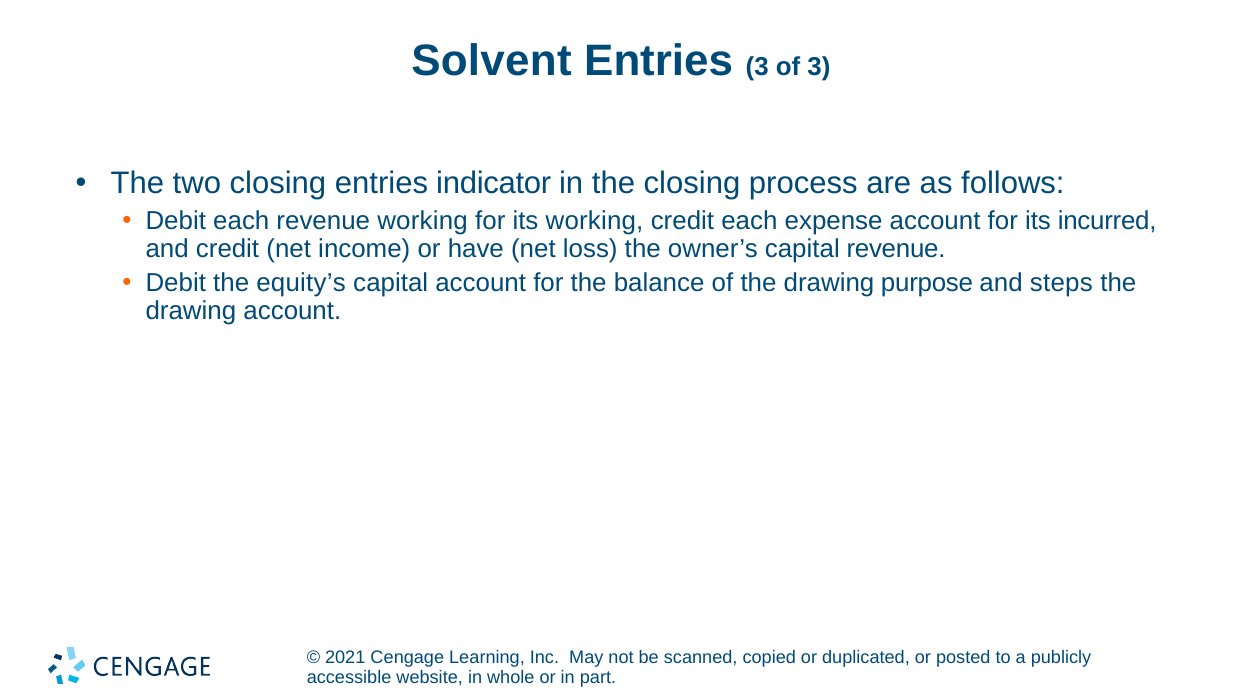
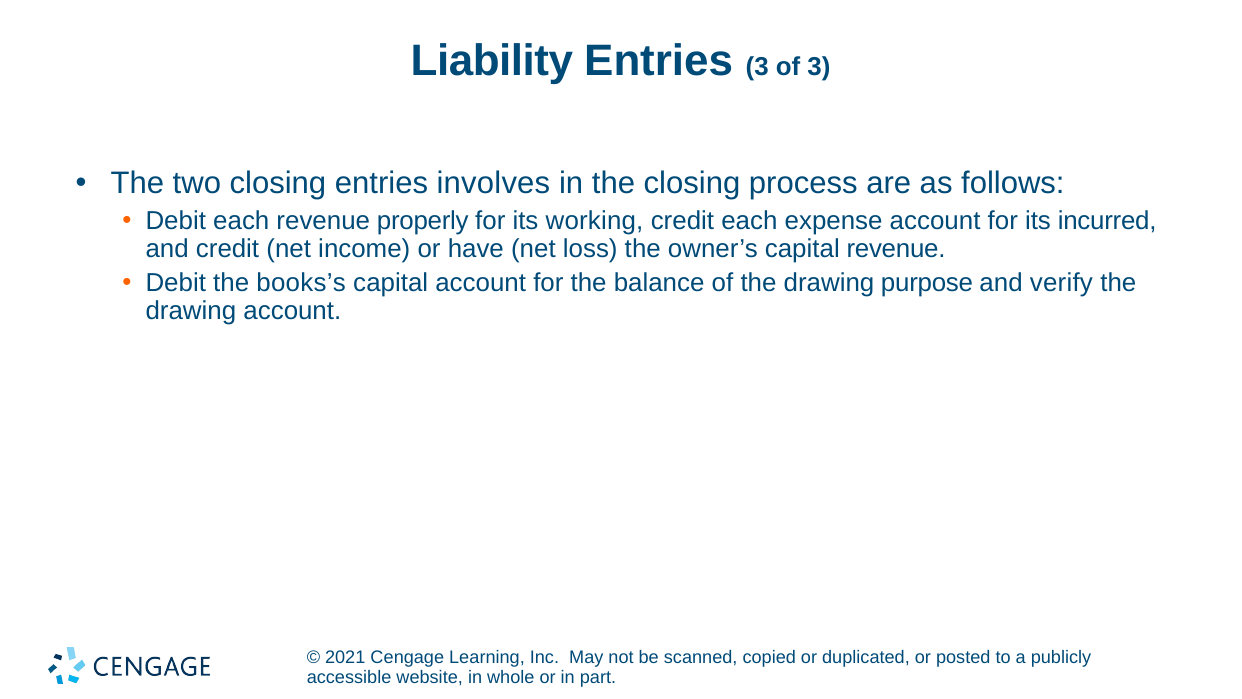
Solvent: Solvent -> Liability
indicator: indicator -> involves
revenue working: working -> properly
equity’s: equity’s -> books’s
steps: steps -> verify
